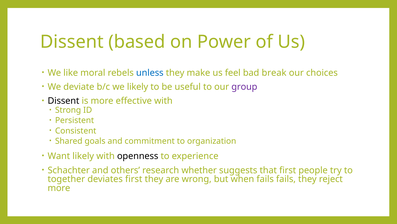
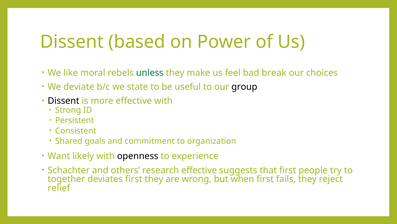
unless colour: blue -> green
we likely: likely -> state
group colour: purple -> black
research whether: whether -> effective
when fails: fails -> first
more at (59, 187): more -> relief
